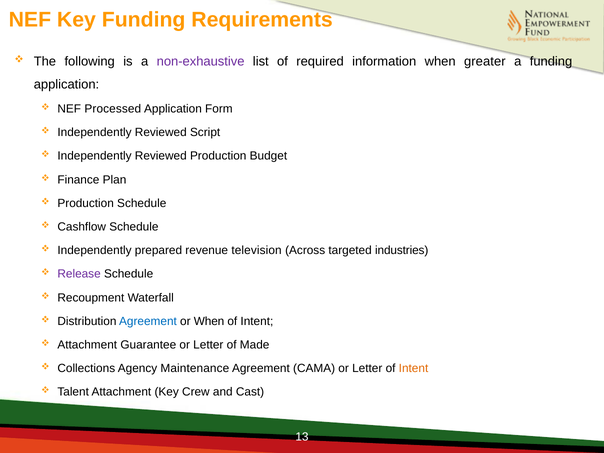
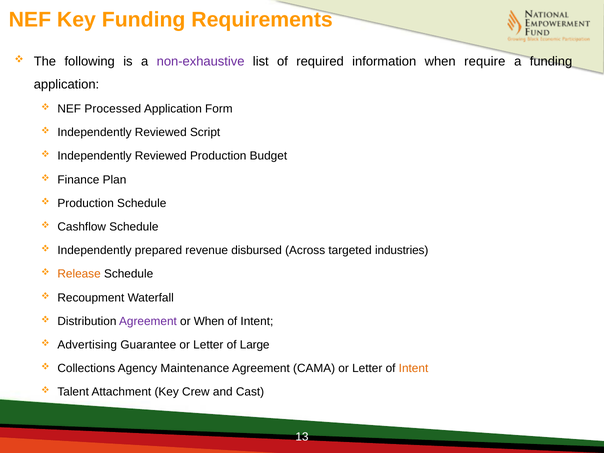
greater: greater -> require
television: television -> disbursed
Release colour: purple -> orange
Agreement at (148, 321) colour: blue -> purple
Attachment at (87, 345): Attachment -> Advertising
Made: Made -> Large
